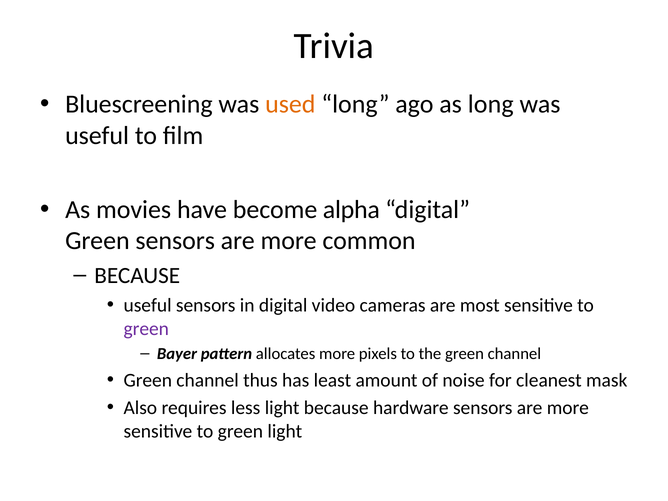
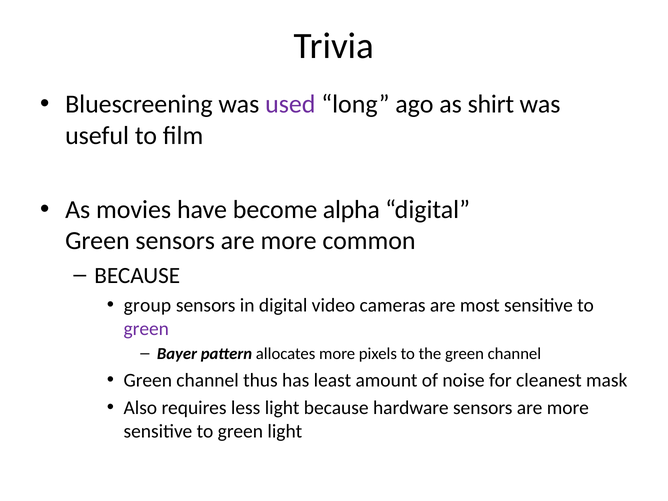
used colour: orange -> purple
as long: long -> shirt
useful at (148, 305): useful -> group
